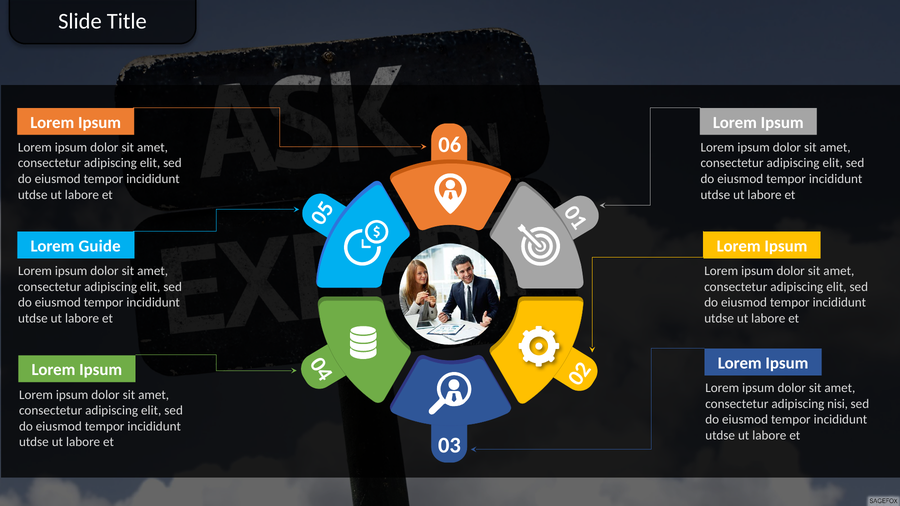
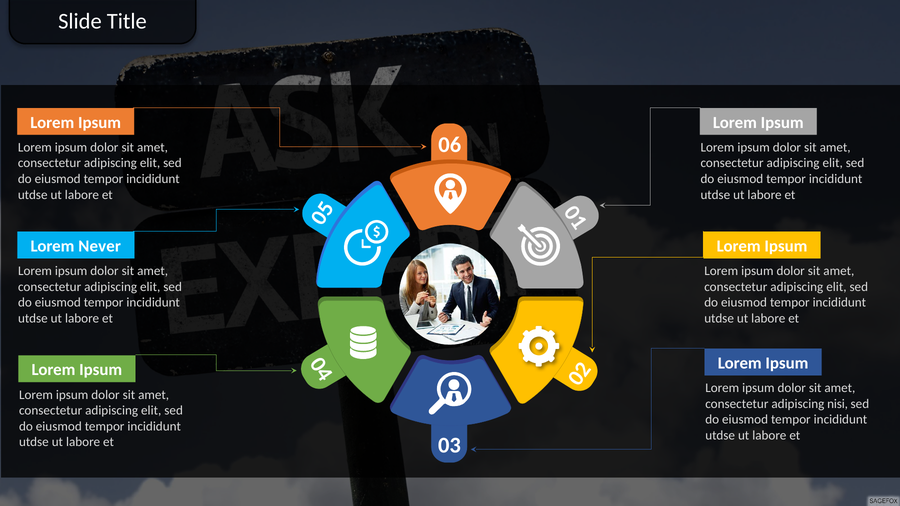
Guide: Guide -> Never
